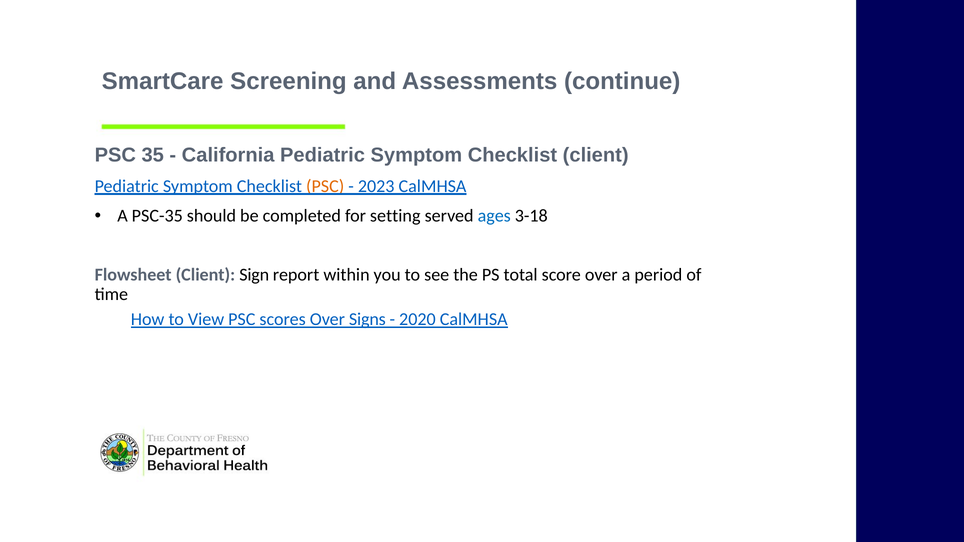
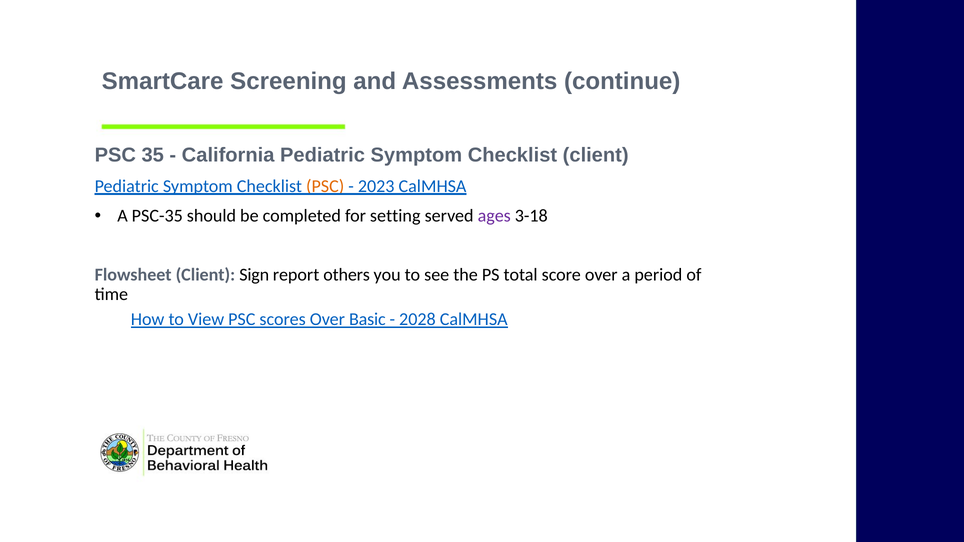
ages colour: blue -> purple
within: within -> others
Signs: Signs -> Basic
2020: 2020 -> 2028
